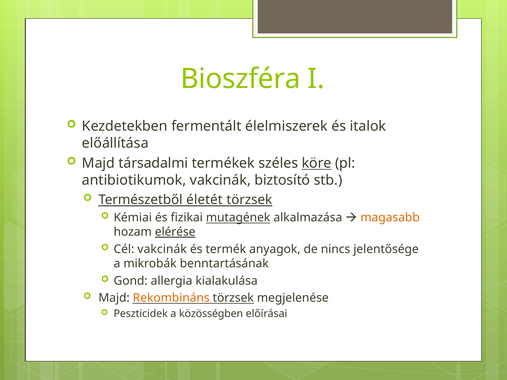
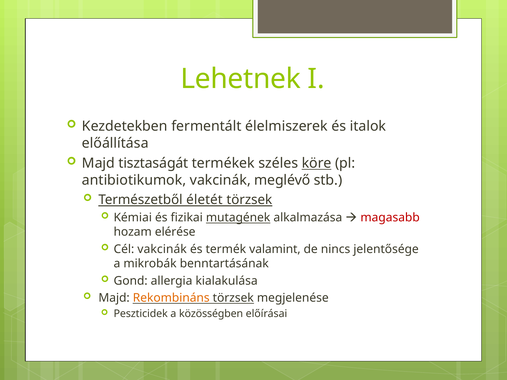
Bioszféra: Bioszféra -> Lehetnek
társadalmi: társadalmi -> tisztaságát
biztosító: biztosító -> meglévő
magasabb colour: orange -> red
elérése underline: present -> none
anyagok: anyagok -> valamint
